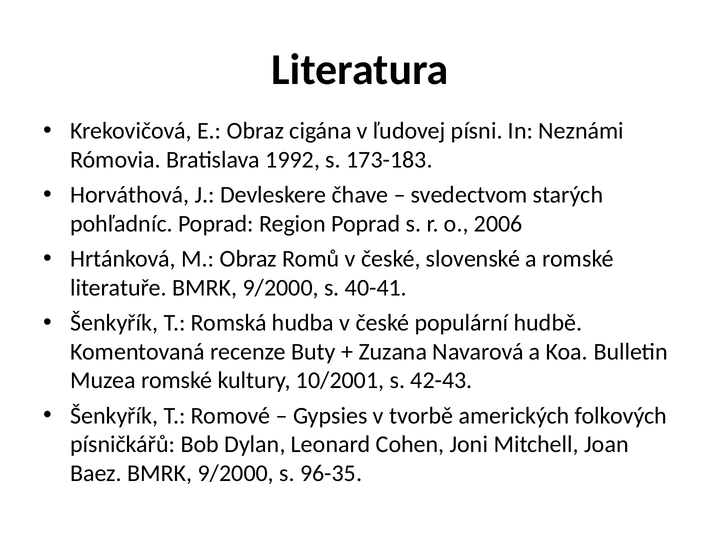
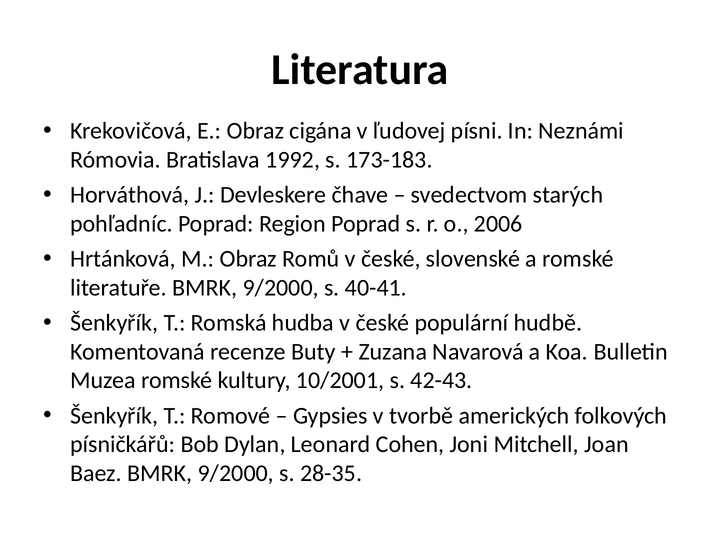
96-35: 96-35 -> 28-35
